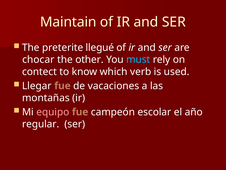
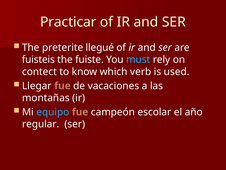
Maintain: Maintain -> Practicar
chocar: chocar -> fuisteis
other: other -> fuiste
equipo colour: pink -> light blue
